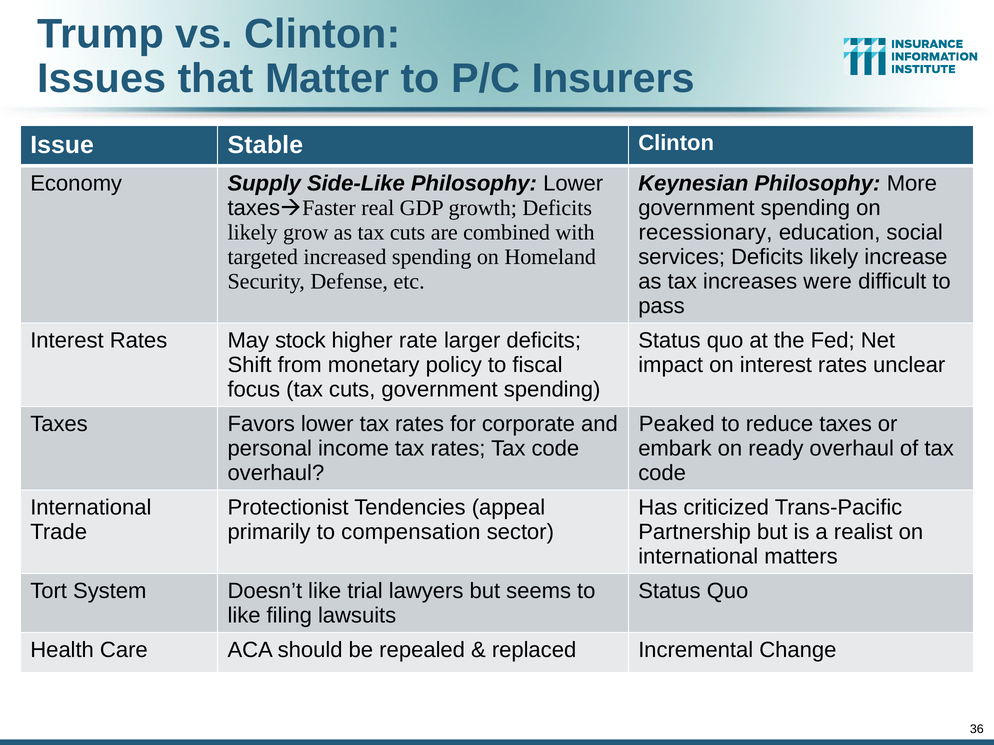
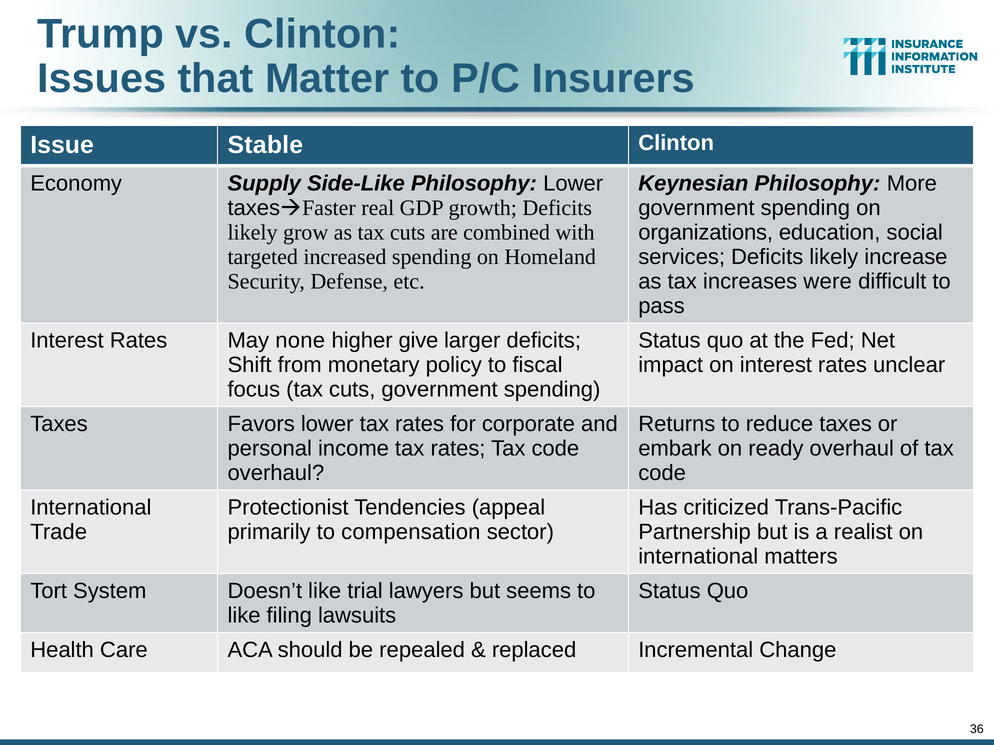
recessionary: recessionary -> organizations
stock: stock -> none
rate: rate -> give
Peaked: Peaked -> Returns
